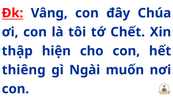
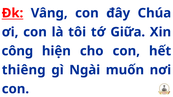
Chết: Chết -> Giữa
thập: thập -> công
